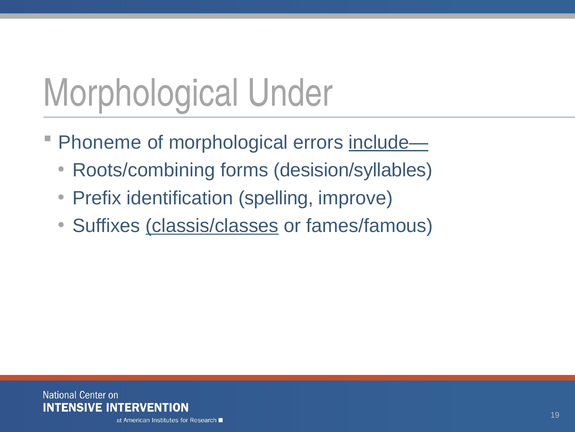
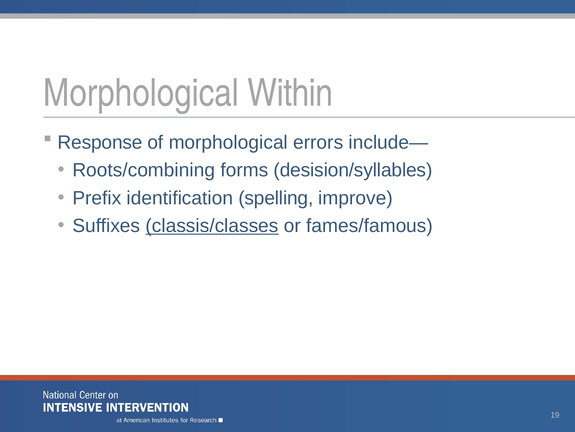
Under: Under -> Within
Phoneme: Phoneme -> Response
include— underline: present -> none
